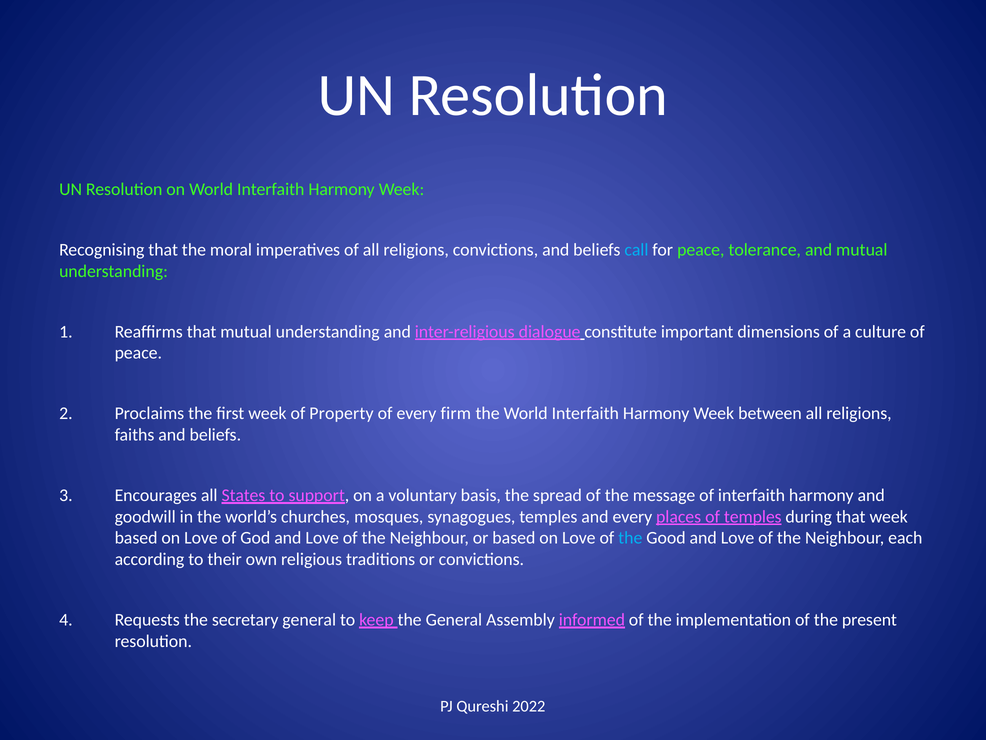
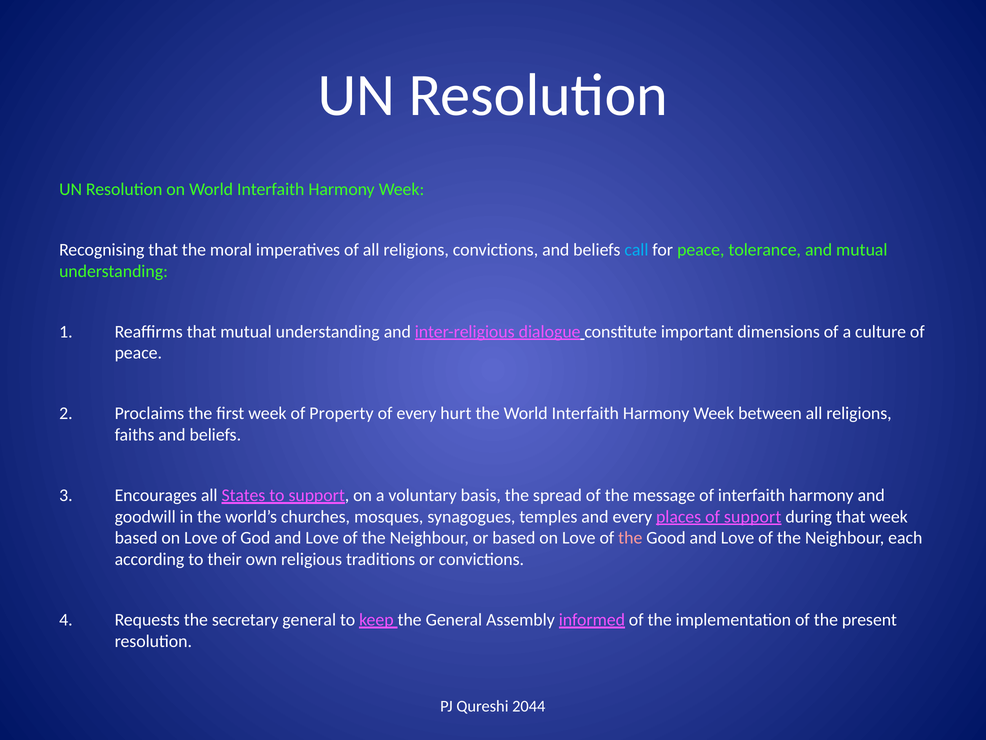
firm: firm -> hurt
of temples: temples -> support
the at (630, 538) colour: light blue -> pink
2022: 2022 -> 2044
